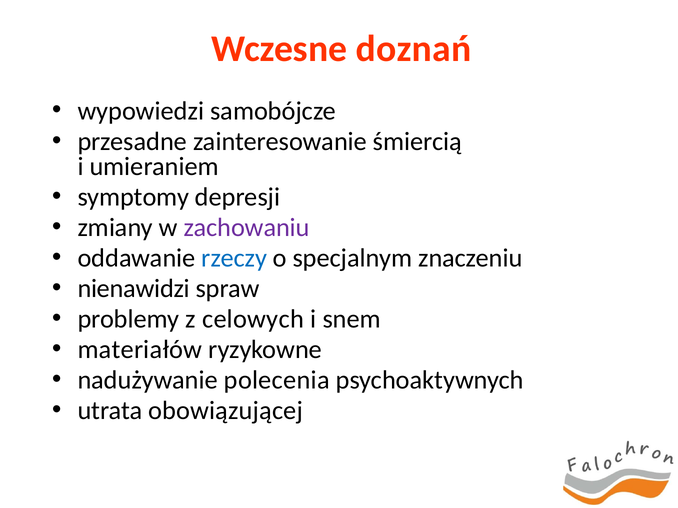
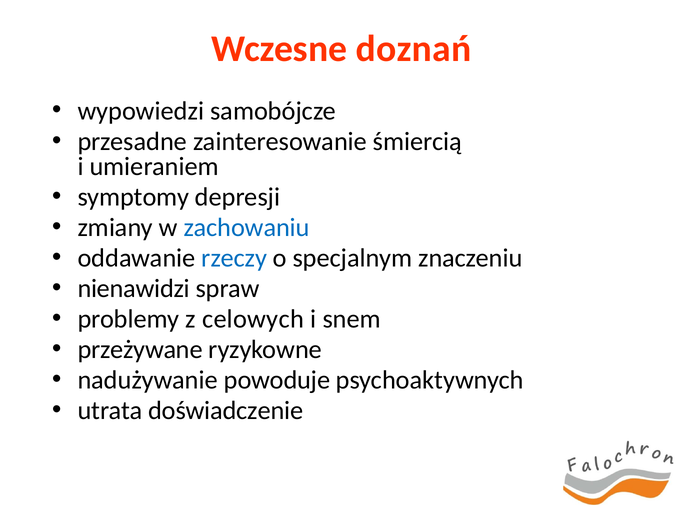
zachowaniu colour: purple -> blue
materiałów: materiałów -> przeżywane
polecenia: polecenia -> powoduje
obowiązującej: obowiązującej -> doświadczenie
